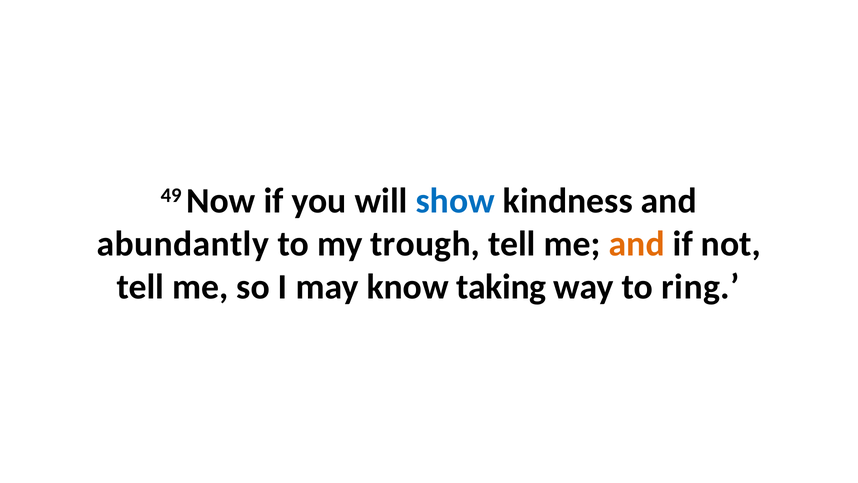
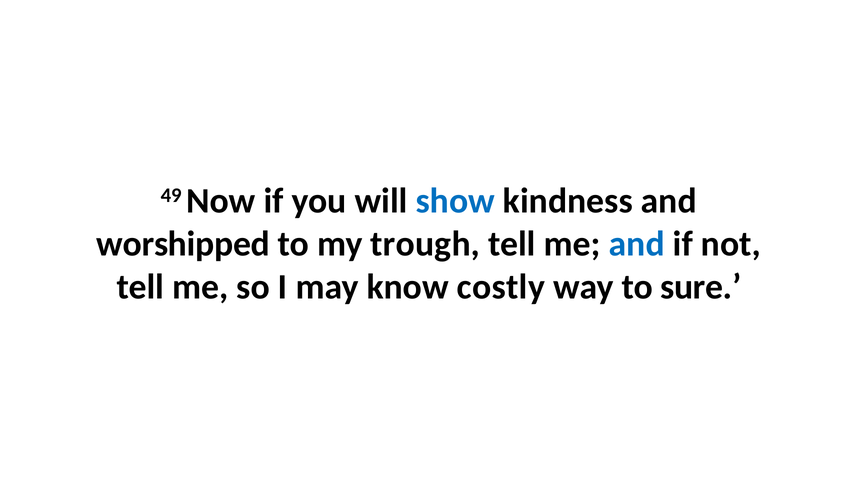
abundantly: abundantly -> worshipped
and at (637, 244) colour: orange -> blue
taking: taking -> costly
ring: ring -> sure
